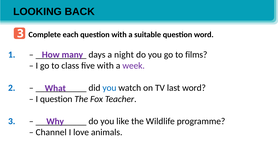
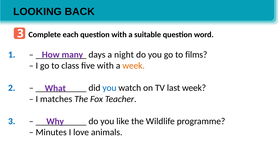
week at (134, 66) colour: purple -> orange
last word: word -> week
I question: question -> matches
Channel: Channel -> Minutes
